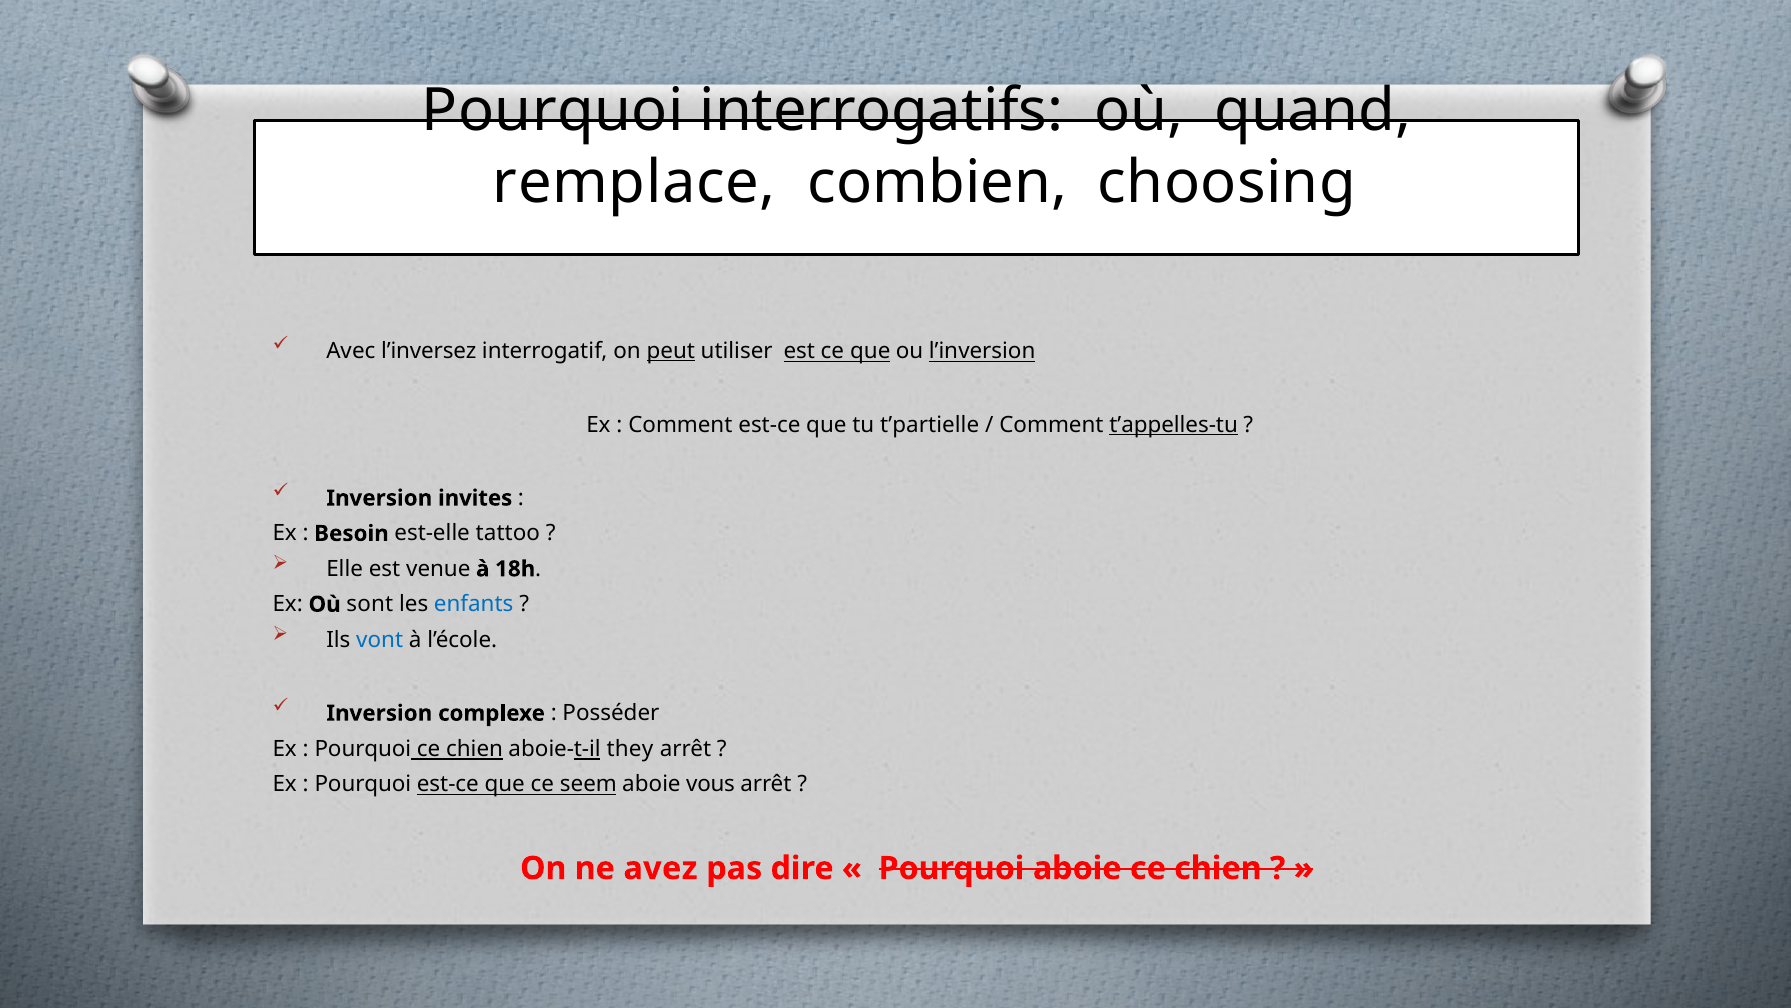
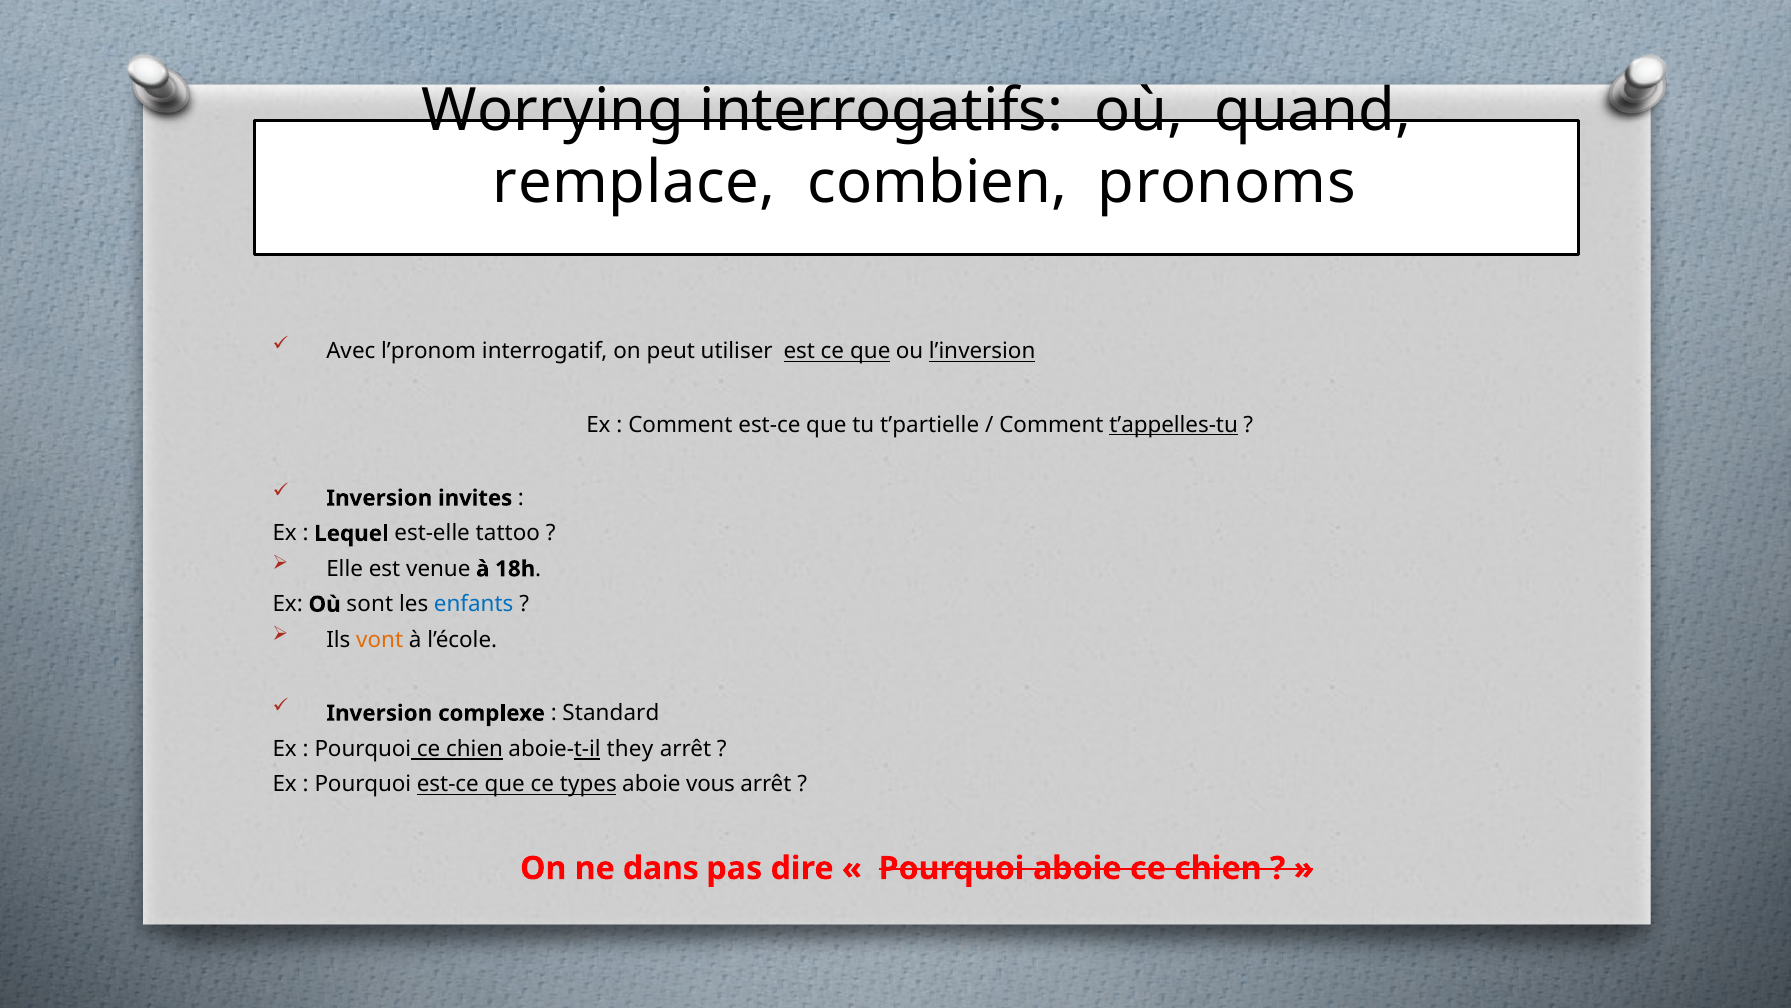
Pourquoi at (553, 111): Pourquoi -> Worrying
choosing: choosing -> pronoms
l’inversez: l’inversez -> l’pronom
peut underline: present -> none
Besoin: Besoin -> Lequel
vont colour: blue -> orange
Posséder: Posséder -> Standard
seem: seem -> types
avez: avez -> dans
